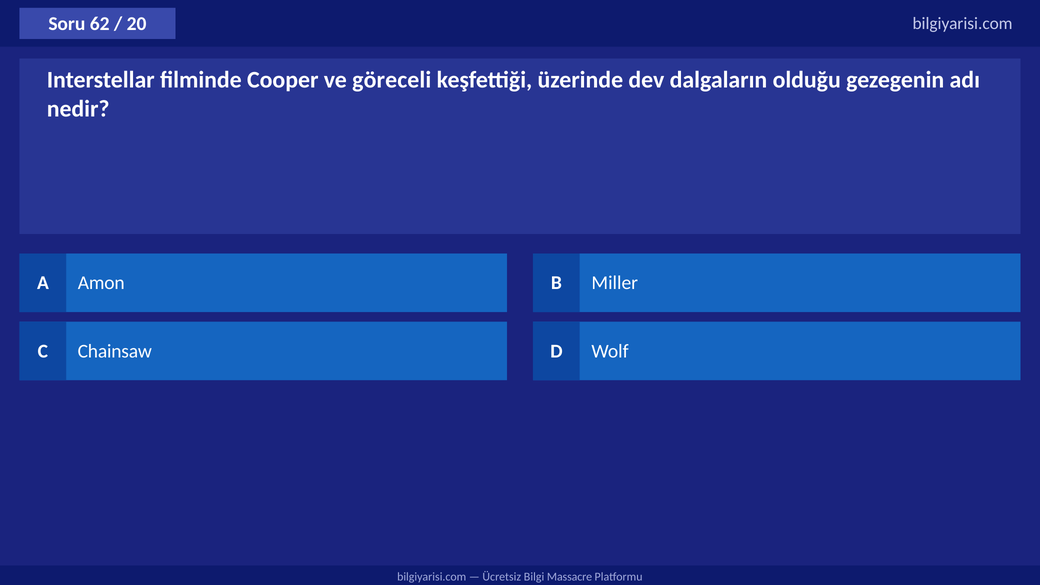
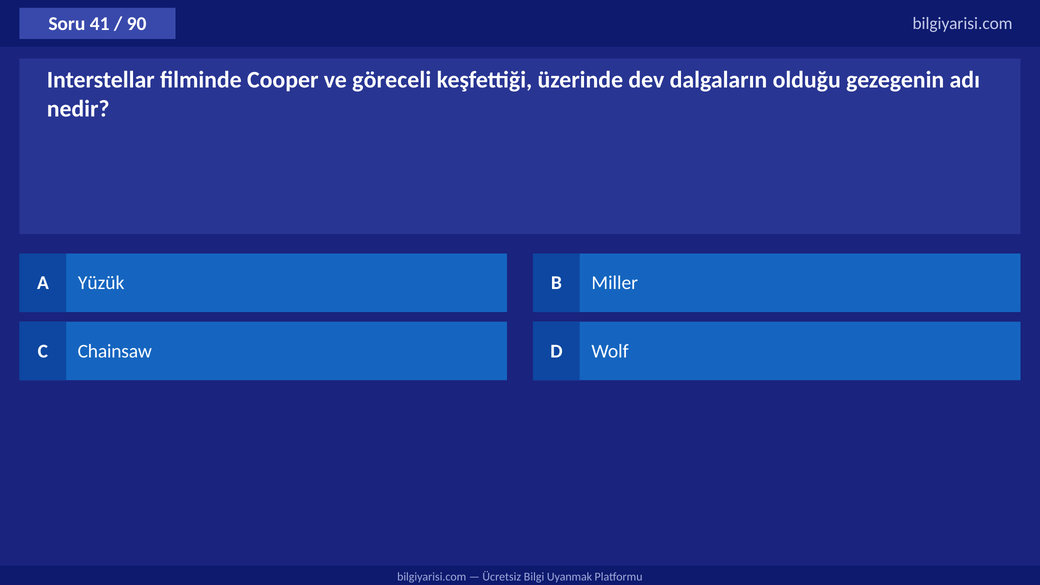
62: 62 -> 41
20: 20 -> 90
Amon: Amon -> Yüzük
Massacre: Massacre -> Uyanmak
